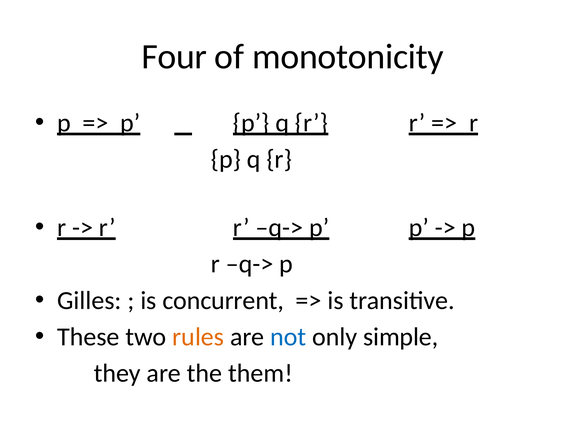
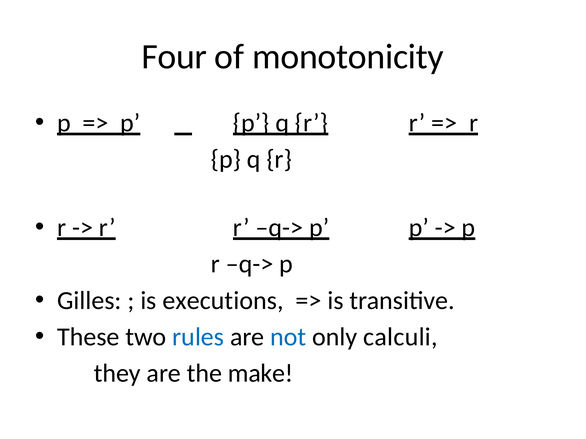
concurrent: concurrent -> executions
rules colour: orange -> blue
simple: simple -> calculi
them: them -> make
